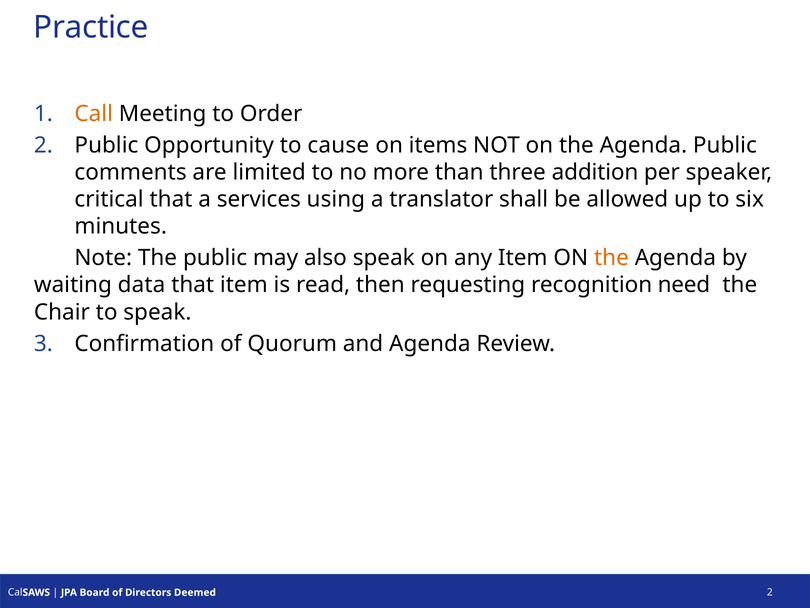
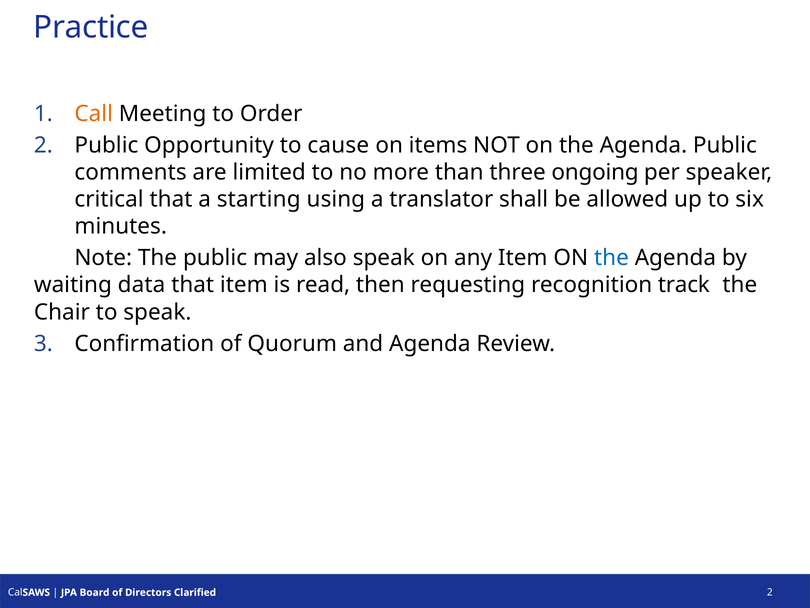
addition: addition -> ongoing
services: services -> starting
the at (611, 258) colour: orange -> blue
need: need -> track
Deemed: Deemed -> Clarified
